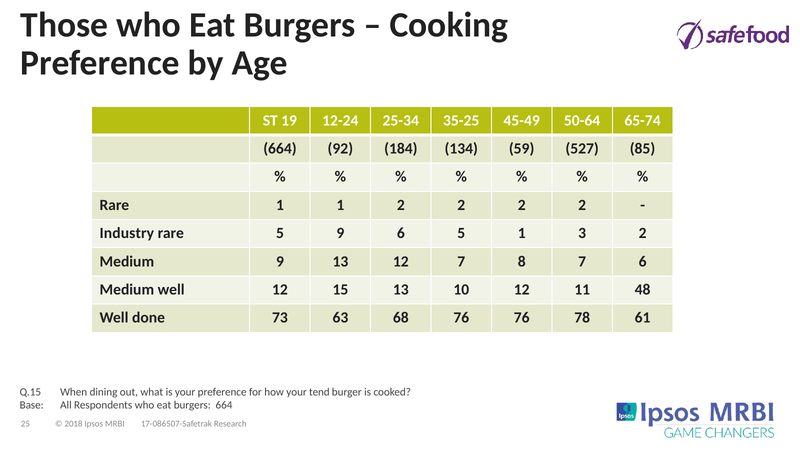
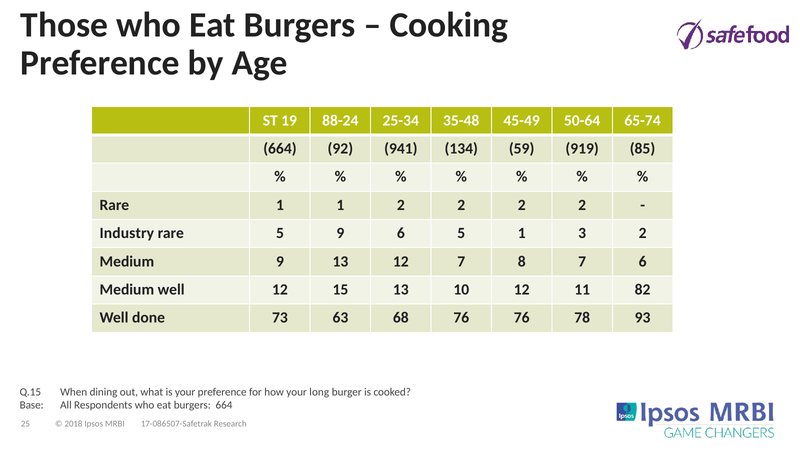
12-24: 12-24 -> 88-24
35-25: 35-25 -> 35-48
184: 184 -> 941
527: 527 -> 919
48: 48 -> 82
61: 61 -> 93
tend: tend -> long
